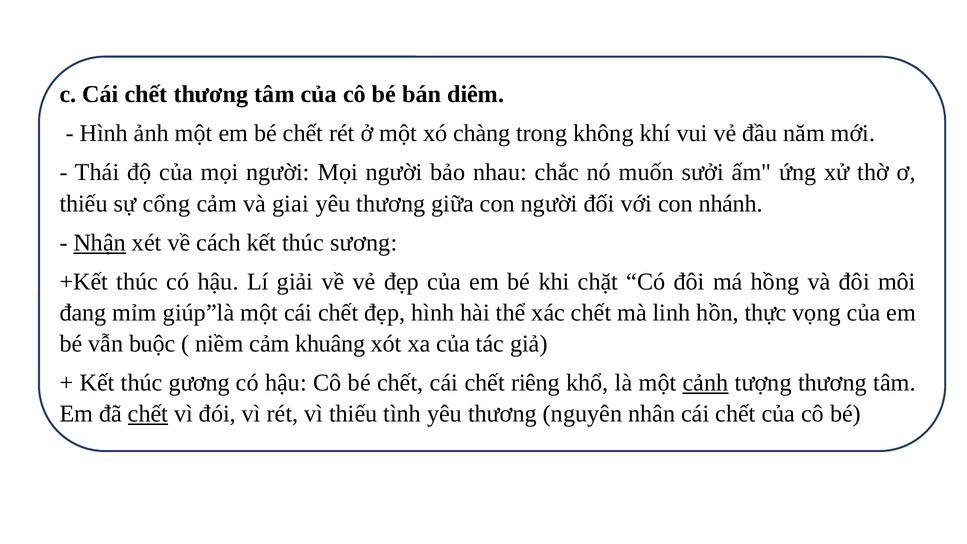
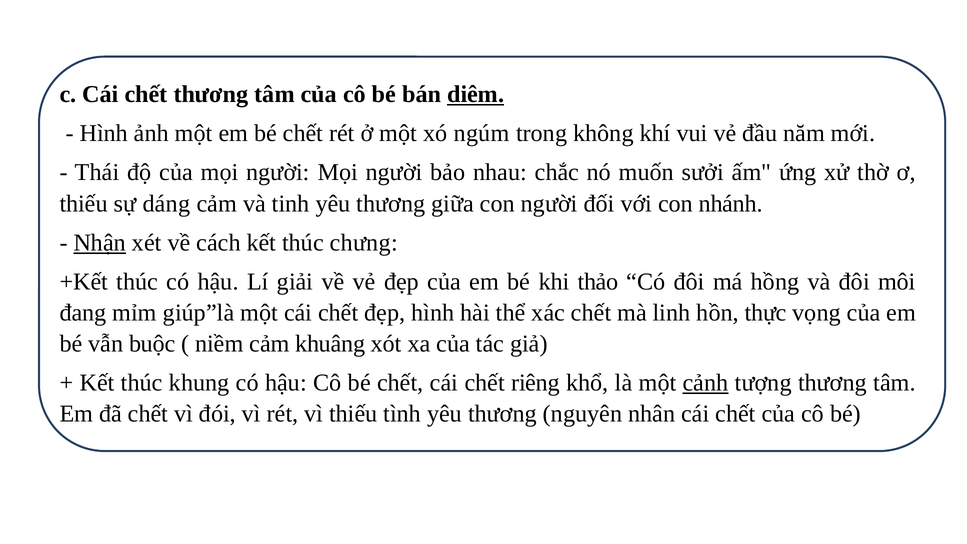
diêm underline: none -> present
chàng: chàng -> ngúm
cổng: cổng -> dáng
giai: giai -> tinh
sương: sương -> chưng
chặt: chặt -> thảo
gương: gương -> khung
chết at (148, 414) underline: present -> none
